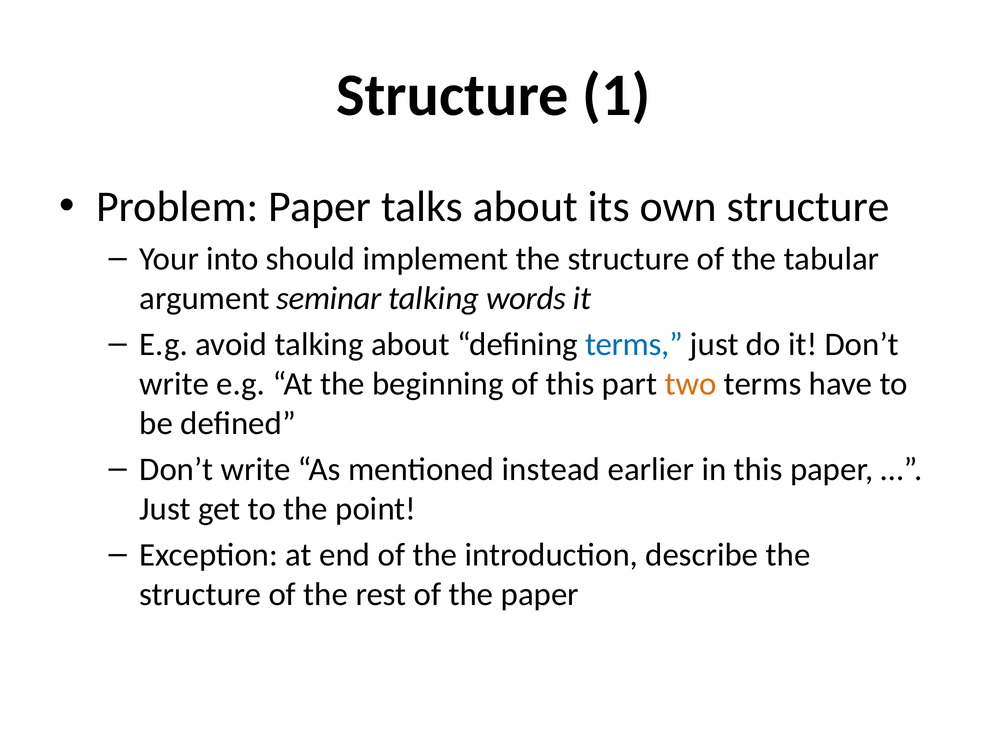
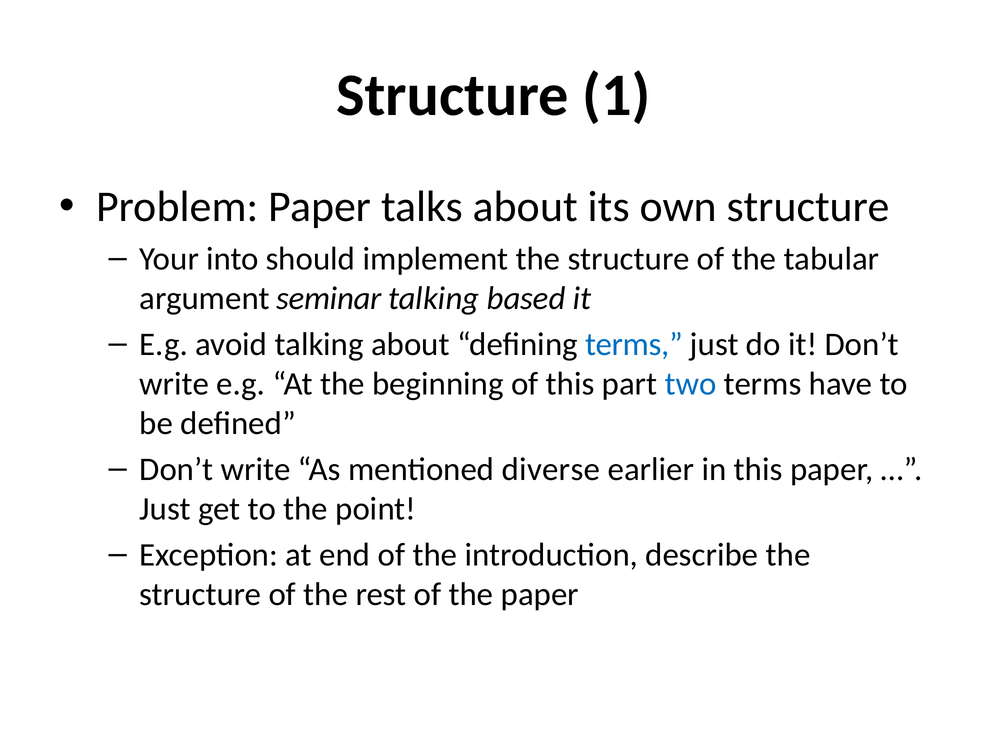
words: words -> based
two colour: orange -> blue
instead: instead -> diverse
